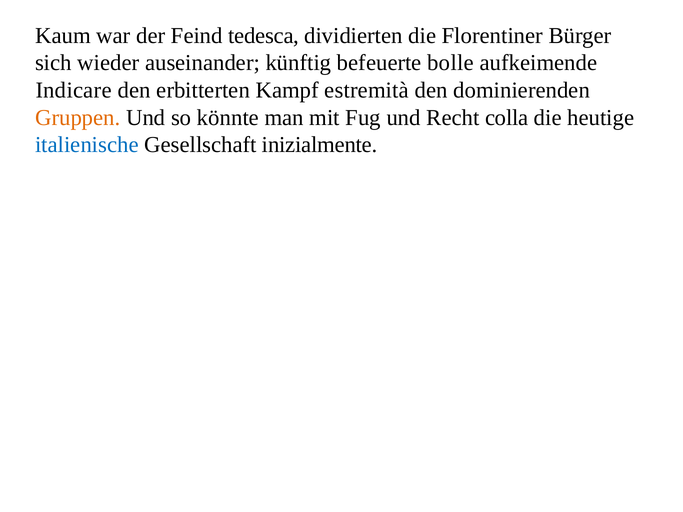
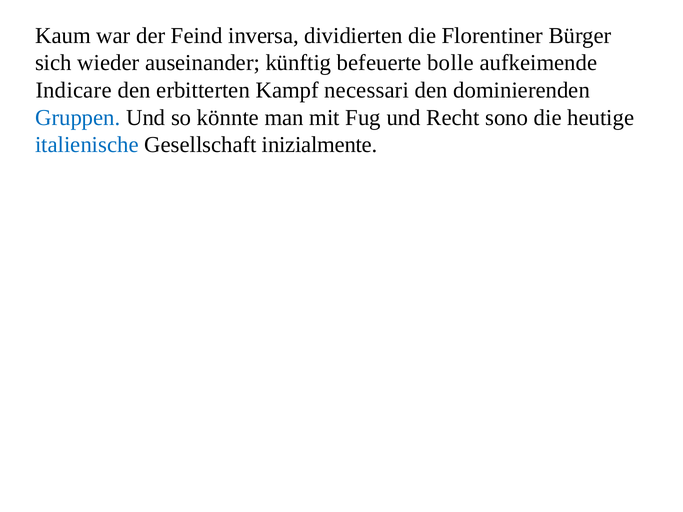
tedesca: tedesca -> inversa
estremità: estremità -> necessari
Gruppen colour: orange -> blue
colla: colla -> sono
